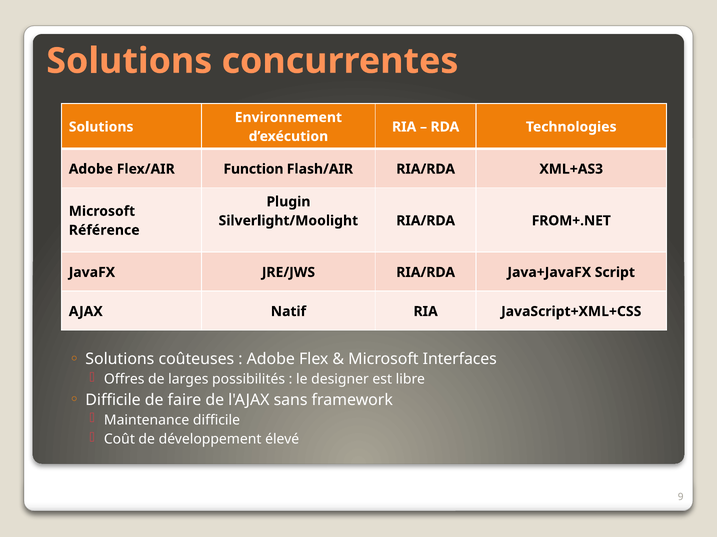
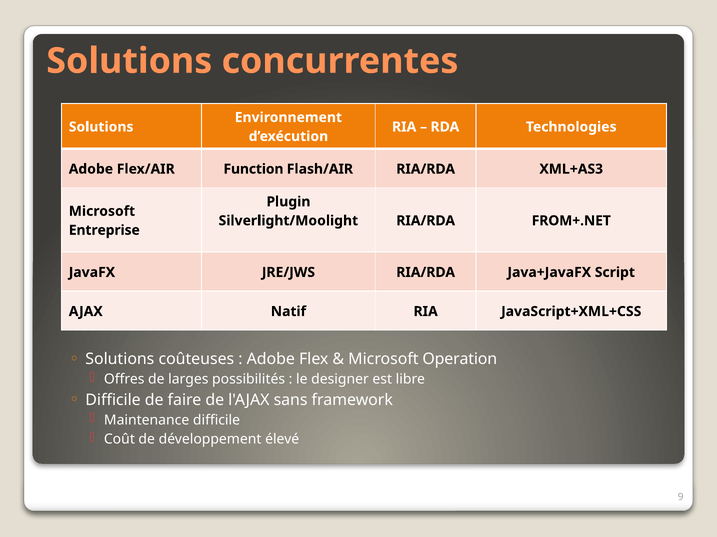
Référence: Référence -> Entreprise
Interfaces: Interfaces -> Operation
